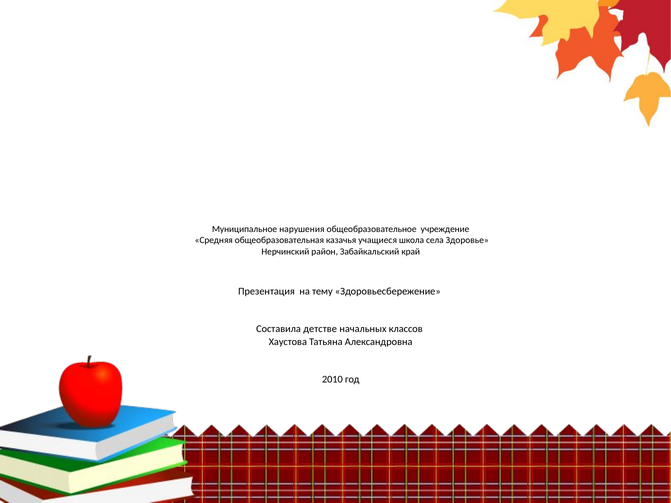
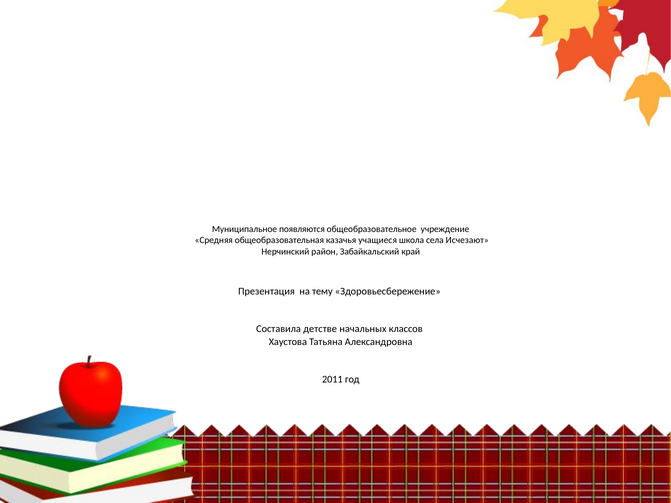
нарушения: нарушения -> появляются
Здоровье: Здоровье -> Исчезают
2010: 2010 -> 2011
